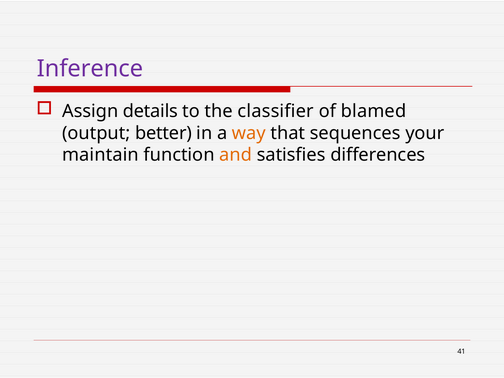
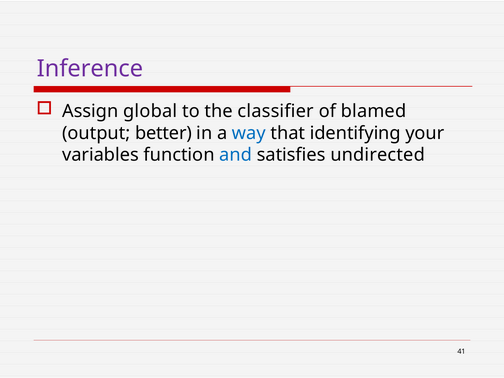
details: details -> global
way colour: orange -> blue
sequences: sequences -> identifying
maintain: maintain -> variables
and colour: orange -> blue
differences: differences -> undirected
